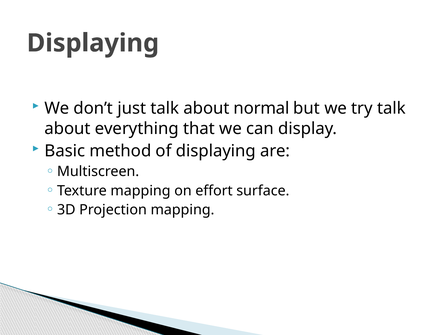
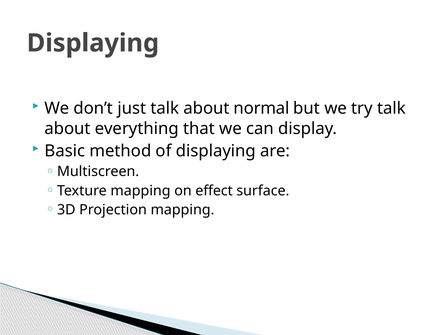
effort: effort -> effect
